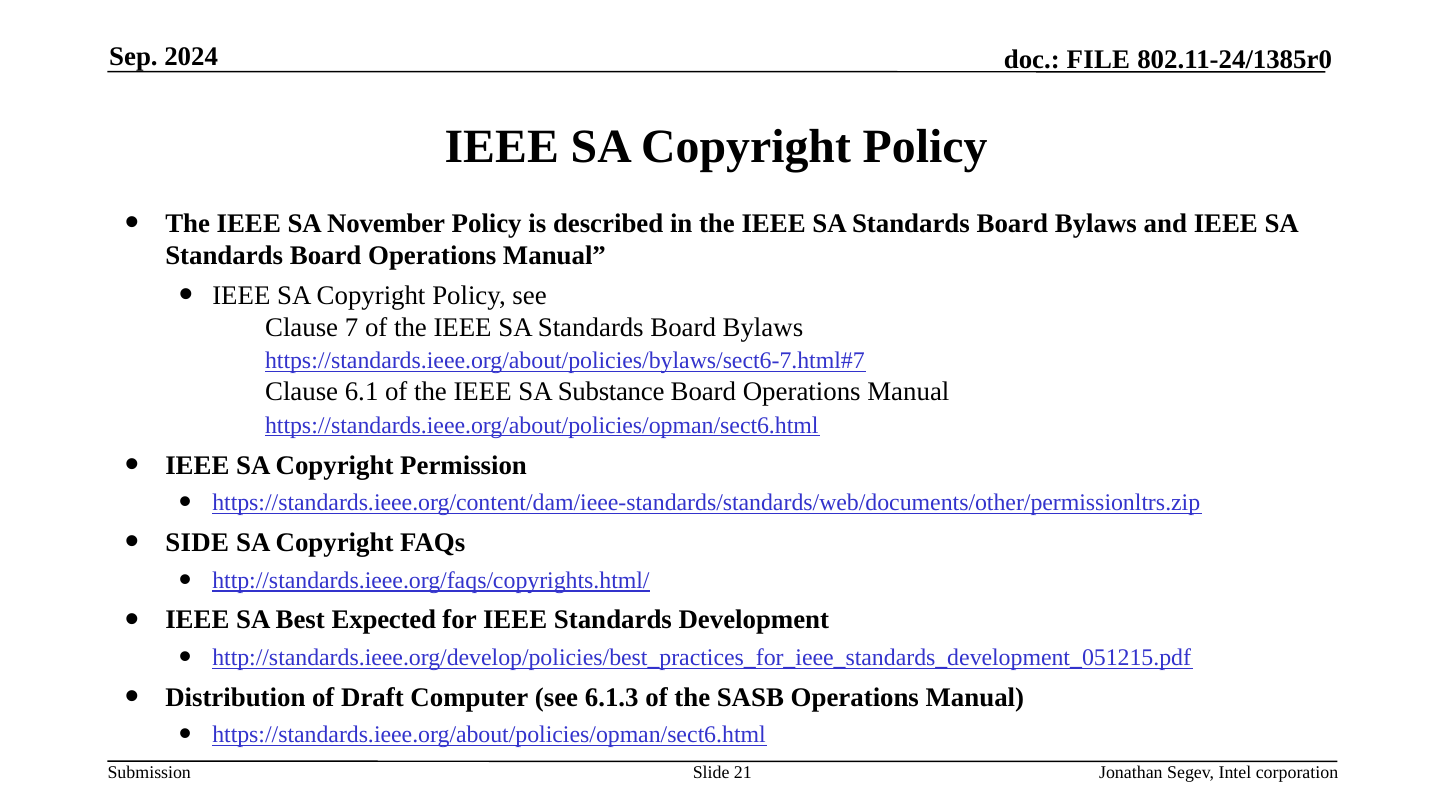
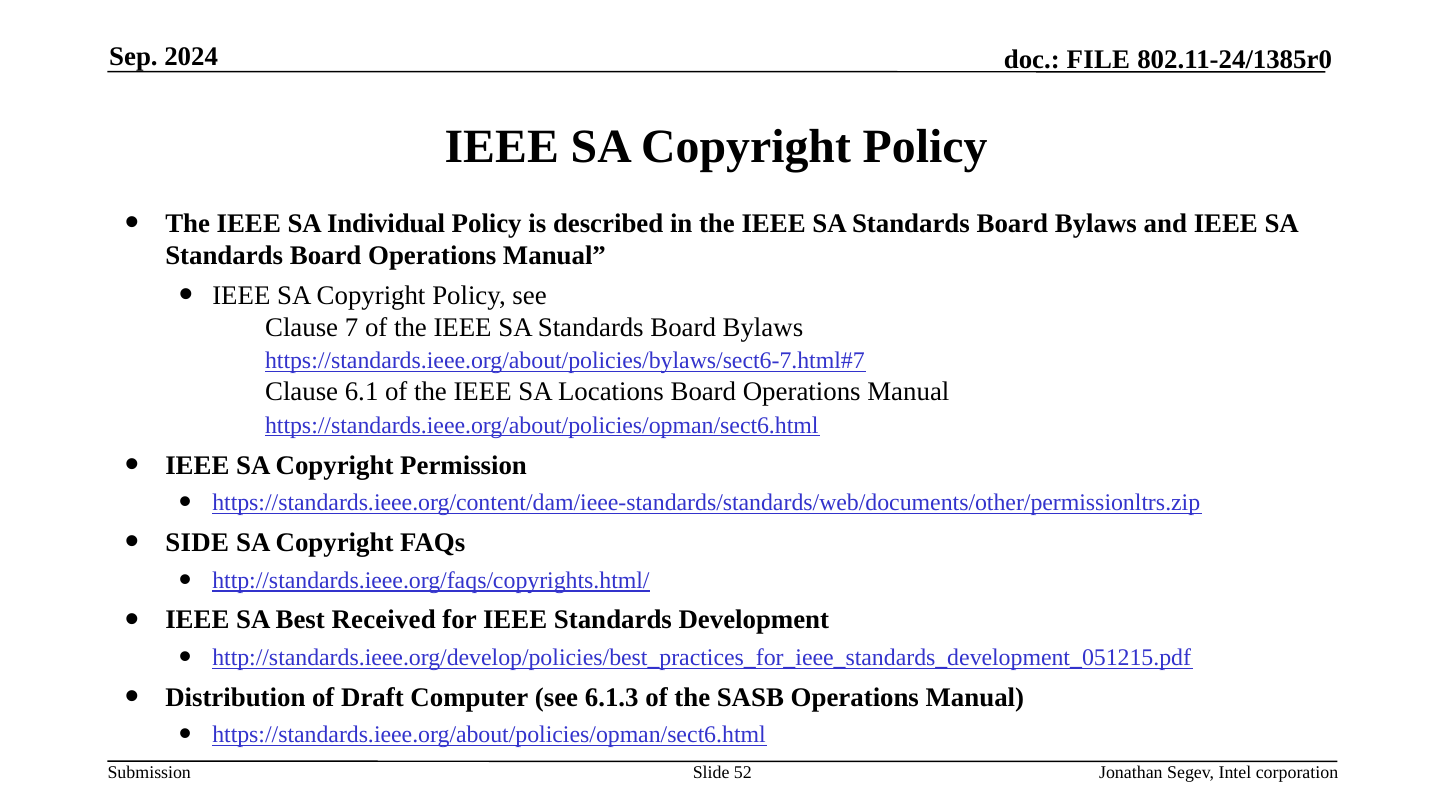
November: November -> Individual
Substance: Substance -> Locations
Expected: Expected -> Received
21: 21 -> 52
